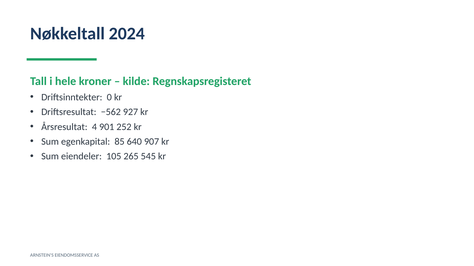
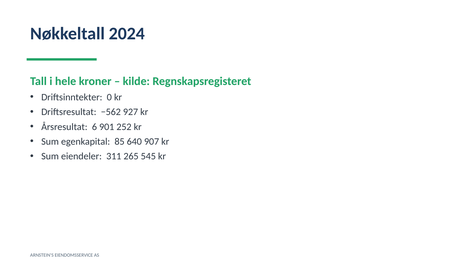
4: 4 -> 6
105: 105 -> 311
